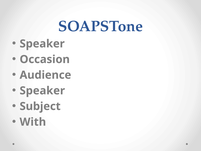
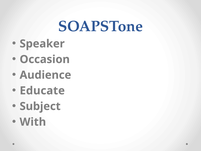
Speaker at (42, 91): Speaker -> Educate
